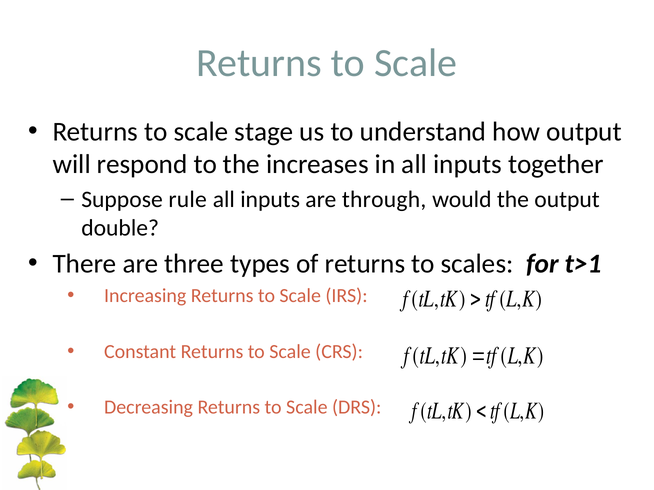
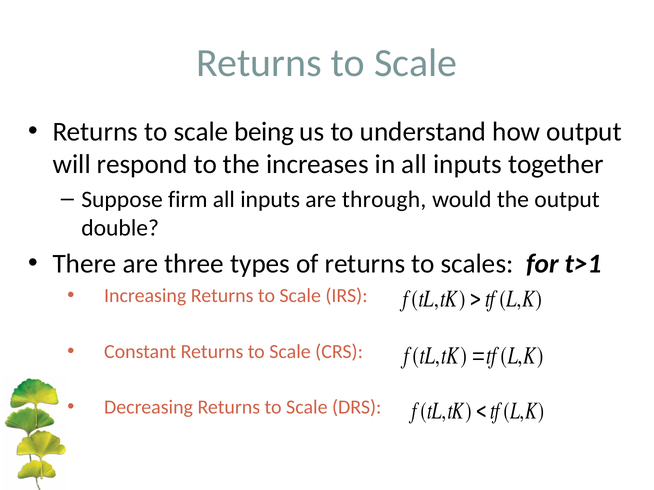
stage: stage -> being
rule: rule -> firm
